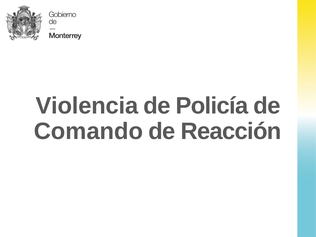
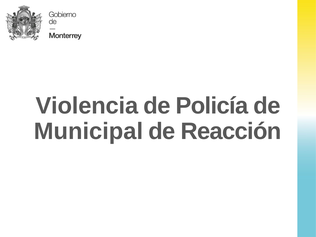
Comando: Comando -> Municipal
